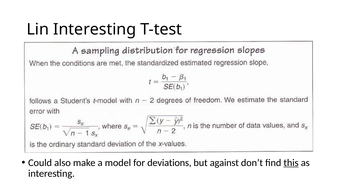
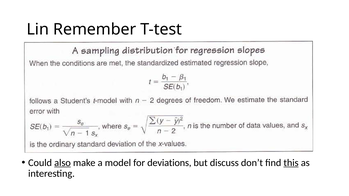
Lin Interesting: Interesting -> Remember
also underline: none -> present
against: against -> discuss
